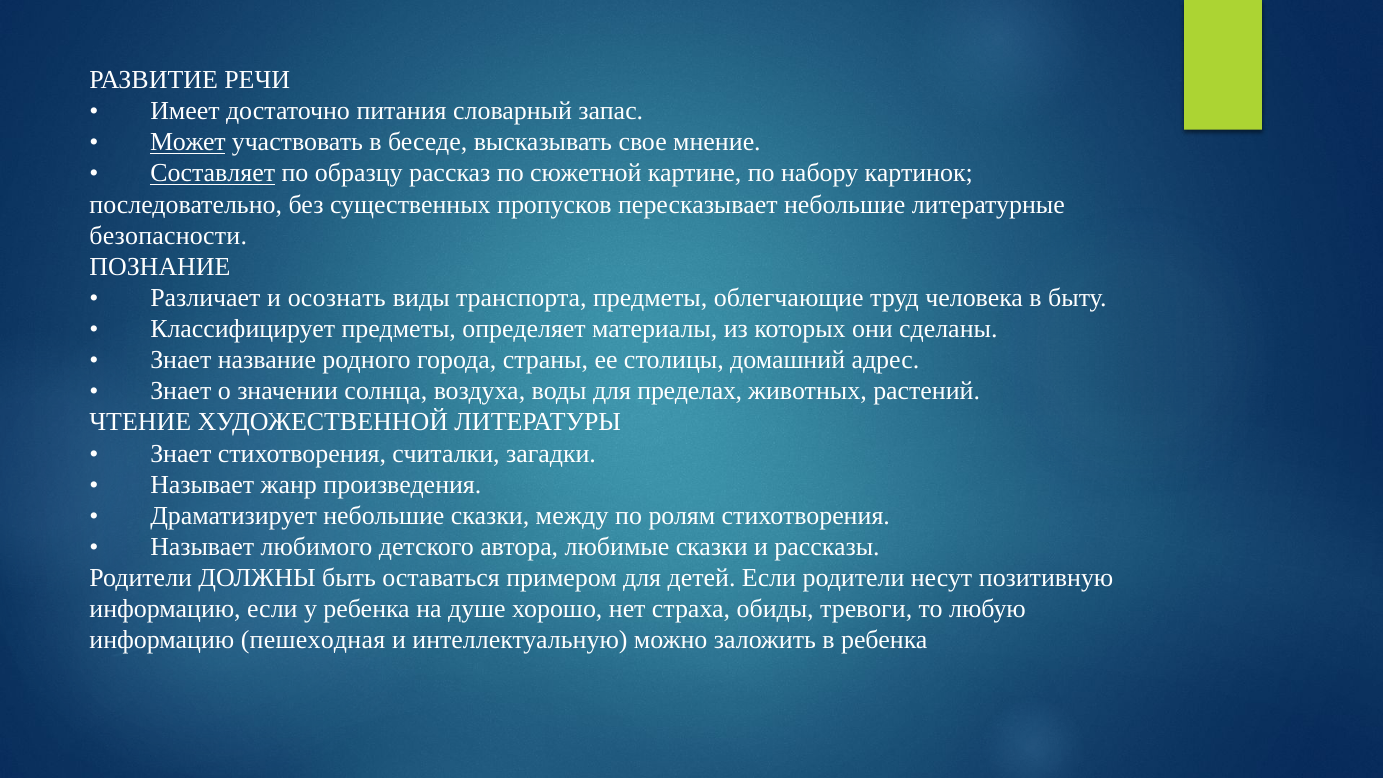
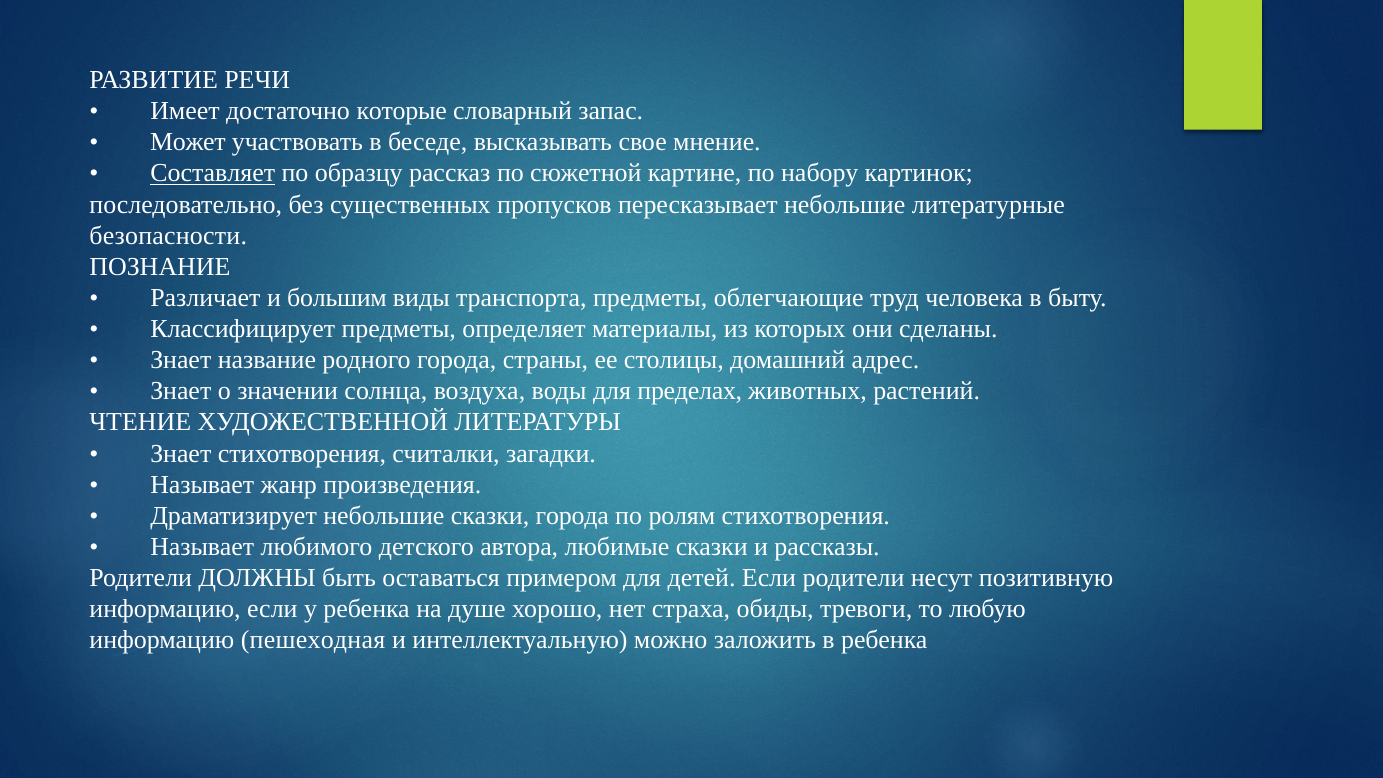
питания: питания -> которые
Может underline: present -> none
осознать: осознать -> большим
сказки между: между -> города
